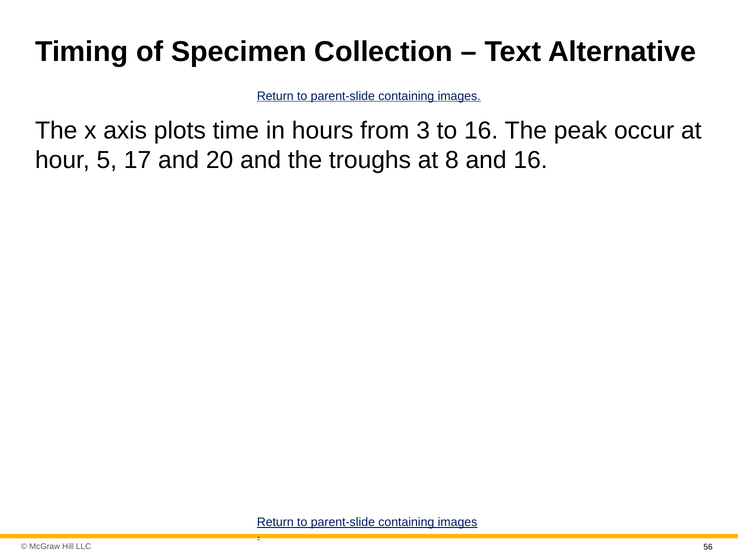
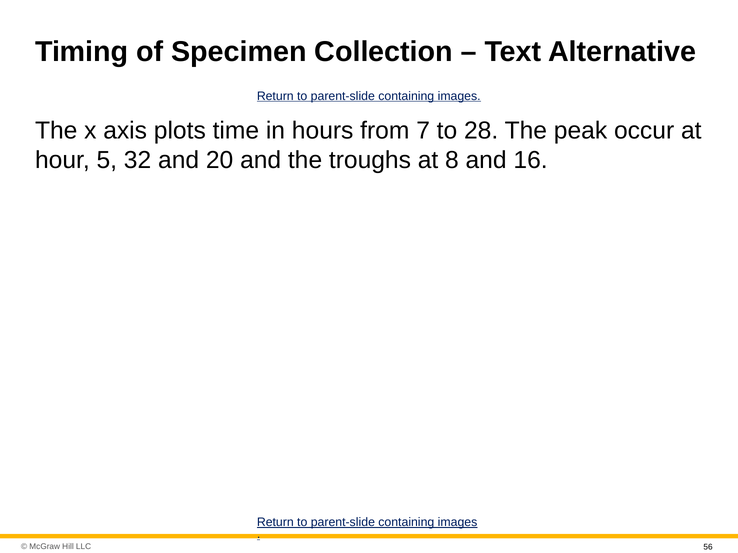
3: 3 -> 7
to 16: 16 -> 28
17: 17 -> 32
